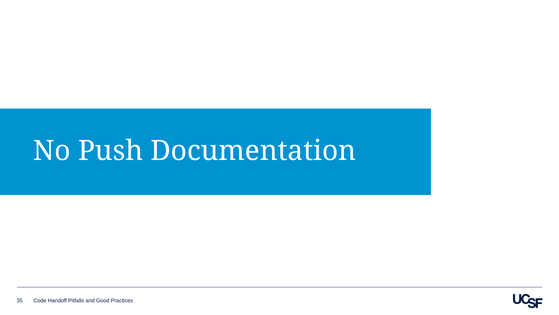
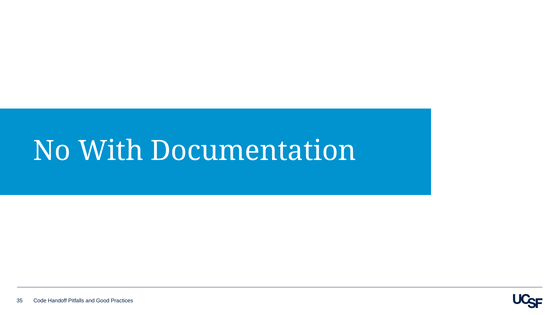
Push: Push -> With
